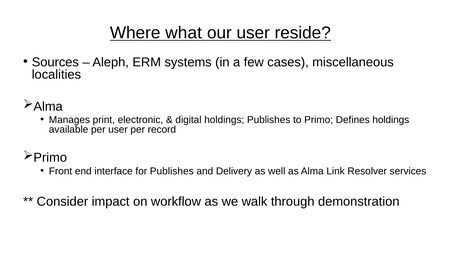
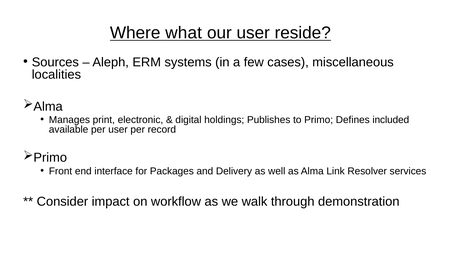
Defines holdings: holdings -> included
for Publishes: Publishes -> Packages
